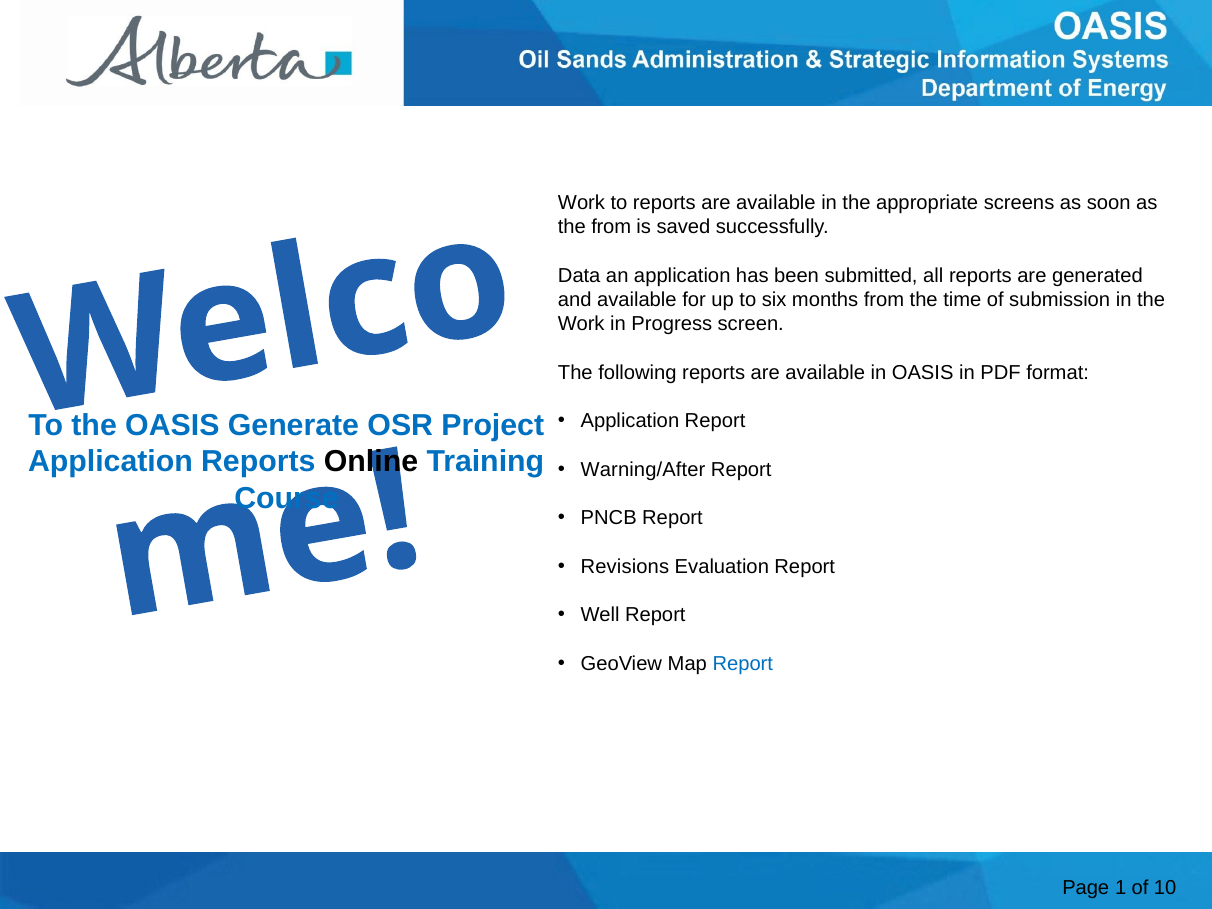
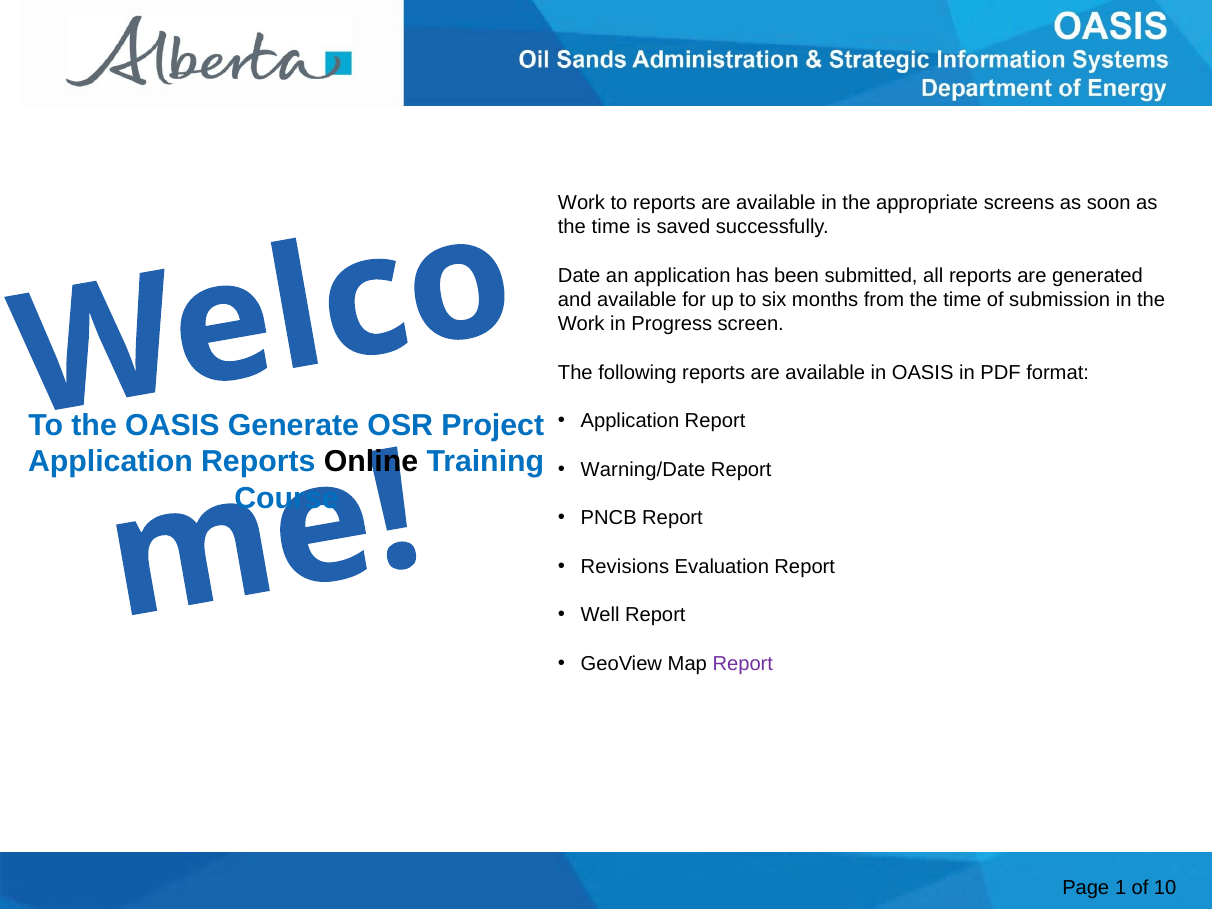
from at (611, 227): from -> time
Data: Data -> Date
Warning/After: Warning/After -> Warning/Date
Report at (743, 664) colour: blue -> purple
